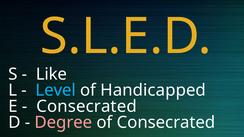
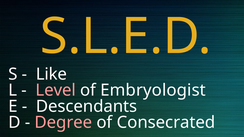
Level colour: light blue -> pink
Handicapped: Handicapped -> Embryologist
Consecrated at (86, 106): Consecrated -> Descendants
